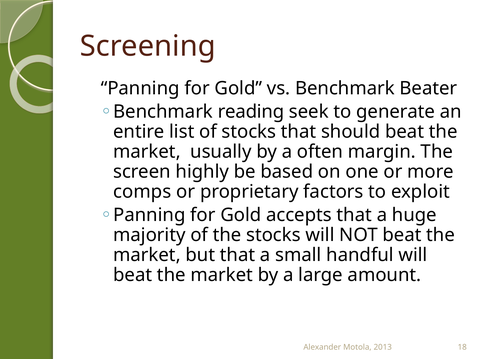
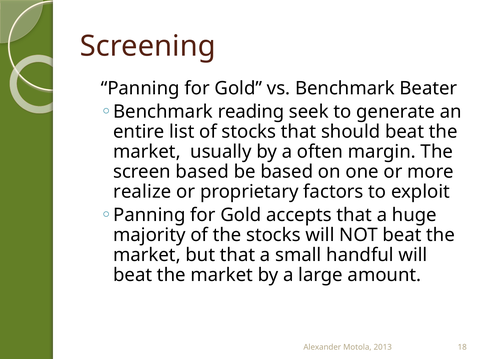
screen highly: highly -> based
comps: comps -> realize
